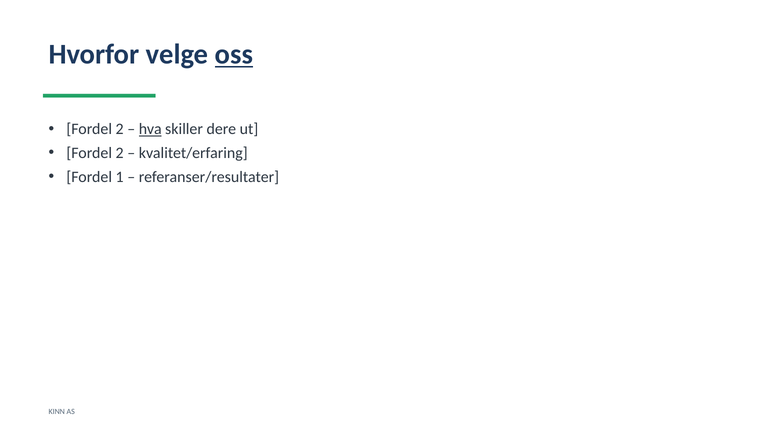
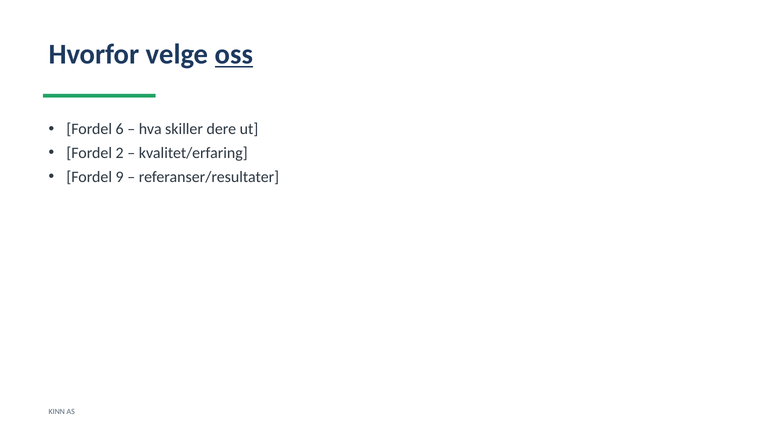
2 at (120, 129): 2 -> 6
hva underline: present -> none
1: 1 -> 9
